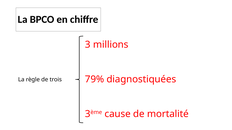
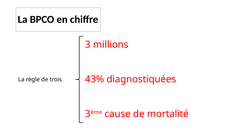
79%: 79% -> 43%
